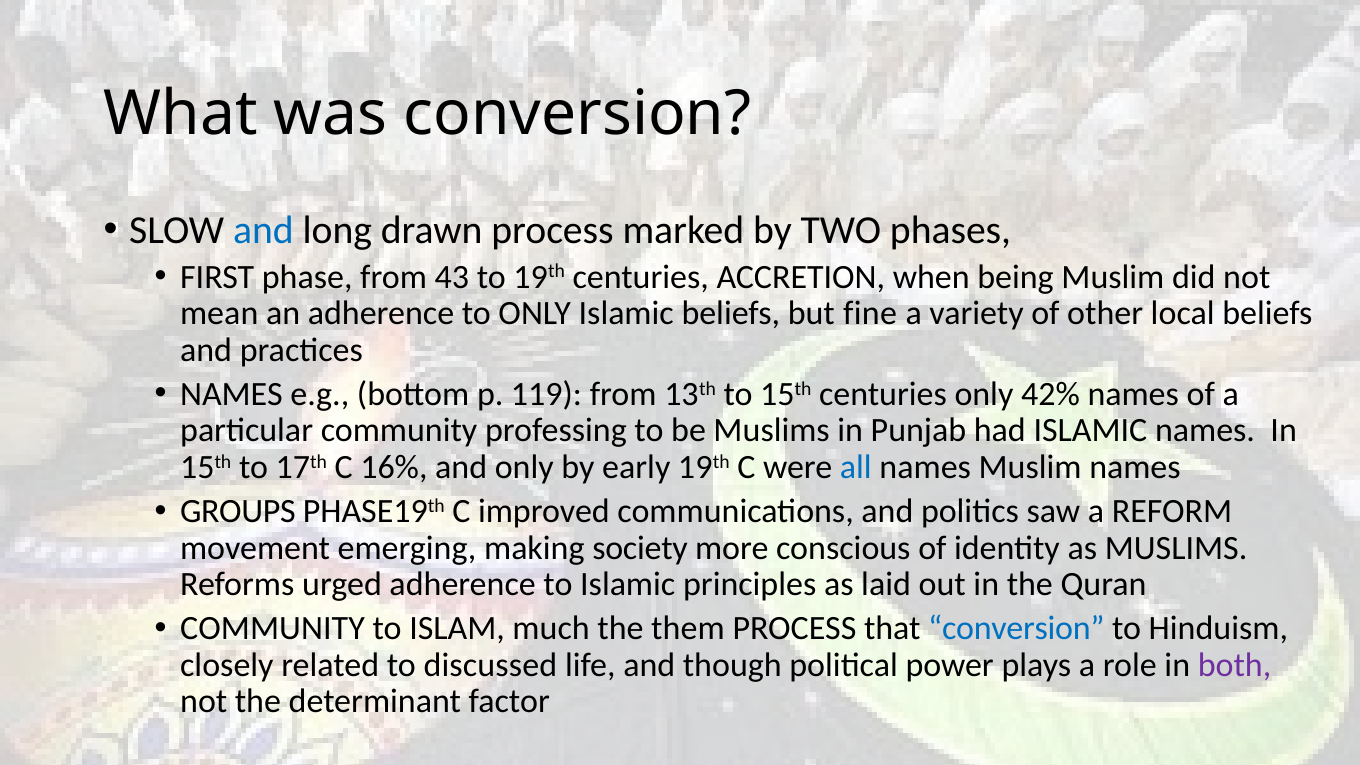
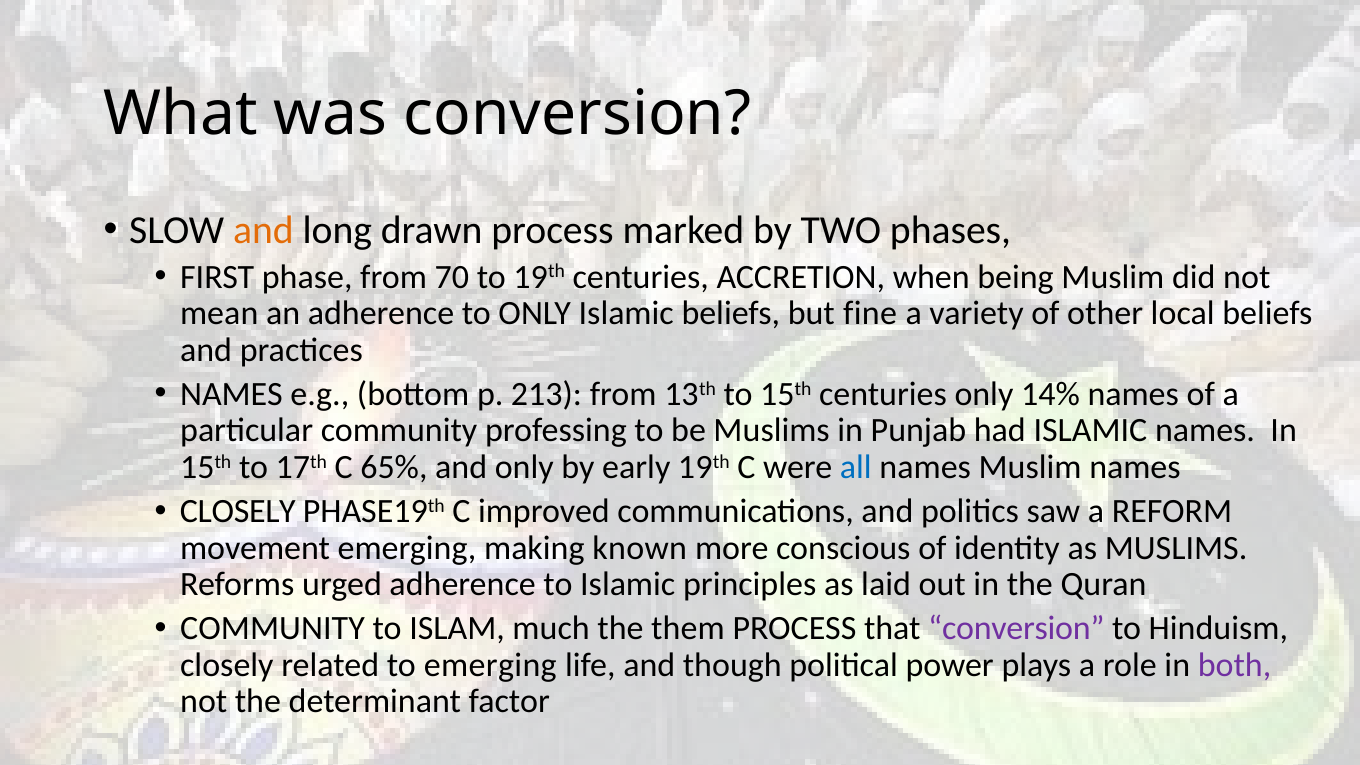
and at (263, 230) colour: blue -> orange
43: 43 -> 70
119: 119 -> 213
42%: 42% -> 14%
16%: 16% -> 65%
GROUPS at (238, 511): GROUPS -> CLOSELY
society: society -> known
conversion at (1016, 628) colour: blue -> purple
to discussed: discussed -> emerging
